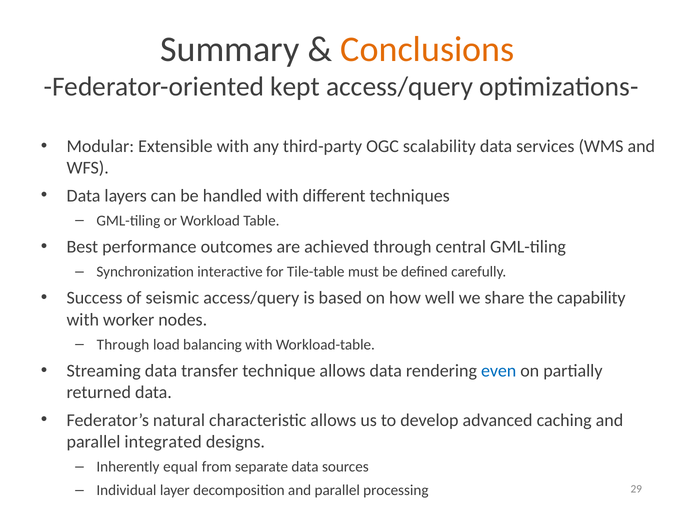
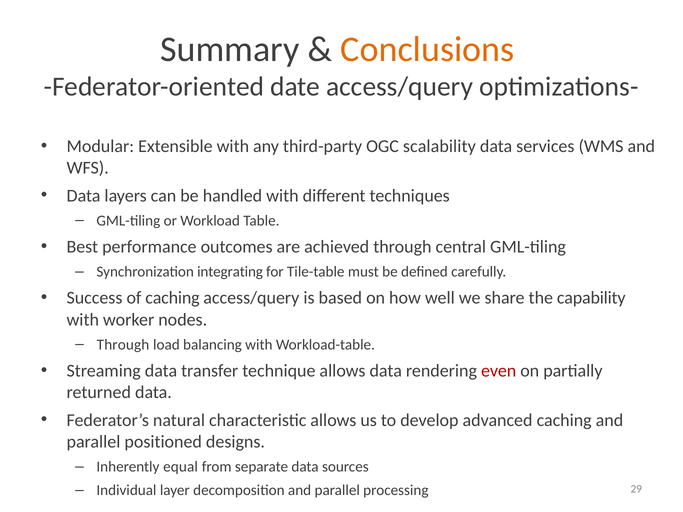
kept: kept -> date
interactive: interactive -> integrating
of seismic: seismic -> caching
even colour: blue -> red
integrated: integrated -> positioned
